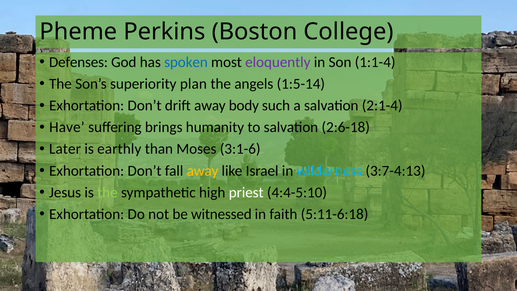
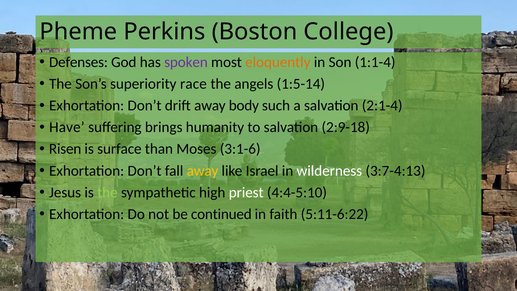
spoken colour: blue -> purple
eloquently colour: purple -> orange
plan: plan -> race
2:6-18: 2:6-18 -> 2:9-18
Later: Later -> Risen
earthly: earthly -> surface
wilderness colour: light blue -> white
witnessed: witnessed -> continued
5:11-6:18: 5:11-6:18 -> 5:11-6:22
